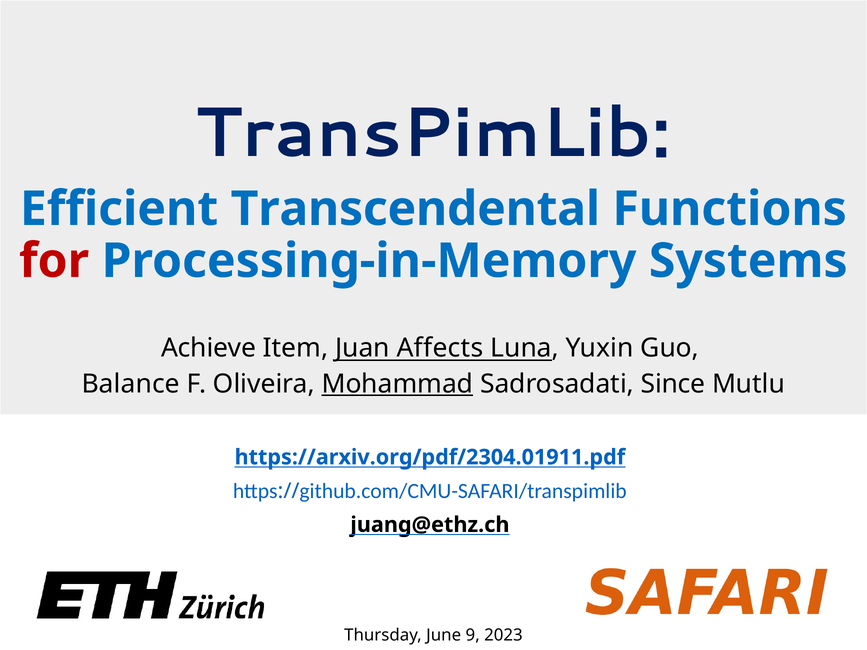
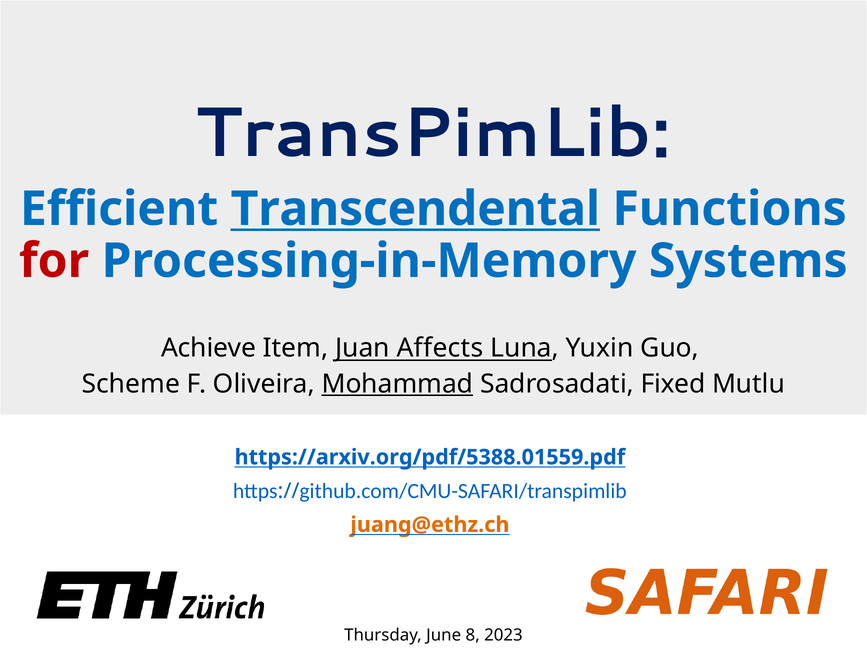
Transcendental underline: none -> present
Balance: Balance -> Scheme
Since: Since -> Fixed
https://arxiv.org/pdf/2304.01911.pdf: https://arxiv.org/pdf/2304.01911.pdf -> https://arxiv.org/pdf/5388.01559.pdf
juang@ethz.ch colour: black -> orange
9: 9 -> 8
